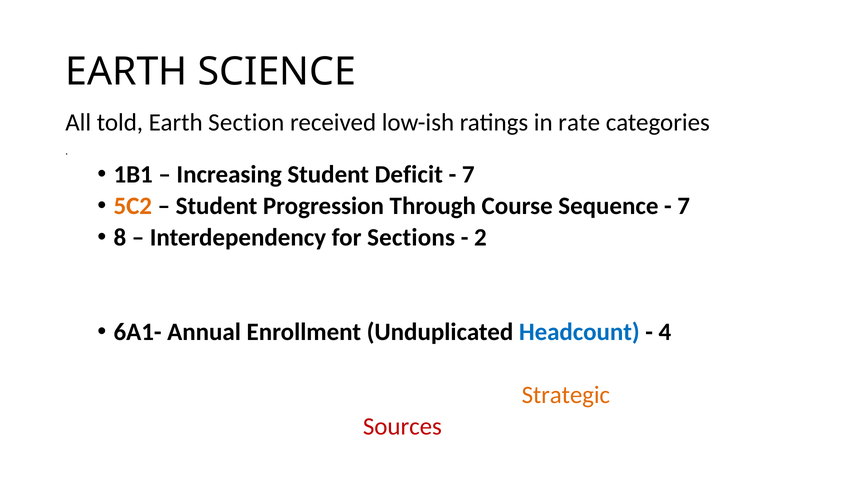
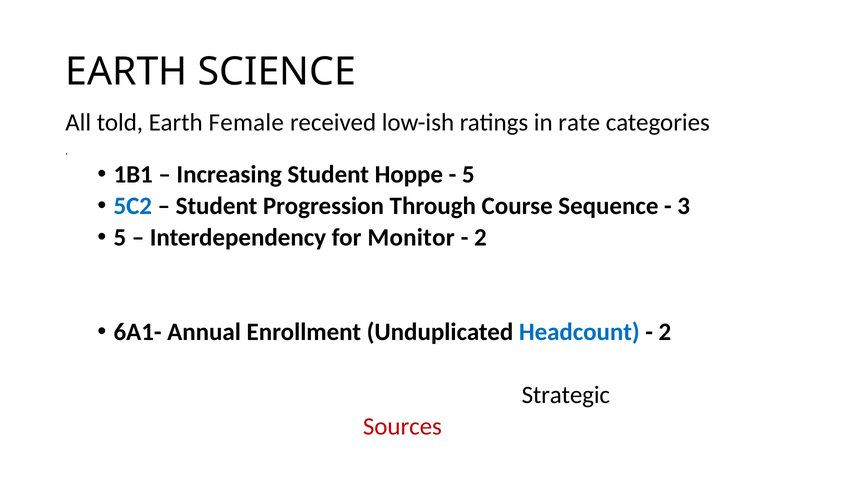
Section: Section -> Female
Deficit: Deficit -> Hoppe
7 at (468, 175): 7 -> 5
5C2 at (133, 206) colour: orange -> blue
7 at (684, 206): 7 -> 3
8 at (120, 238): 8 -> 5
Sections: Sections -> Monitor
4 at (665, 332): 4 -> 2
Strategic colour: orange -> black
